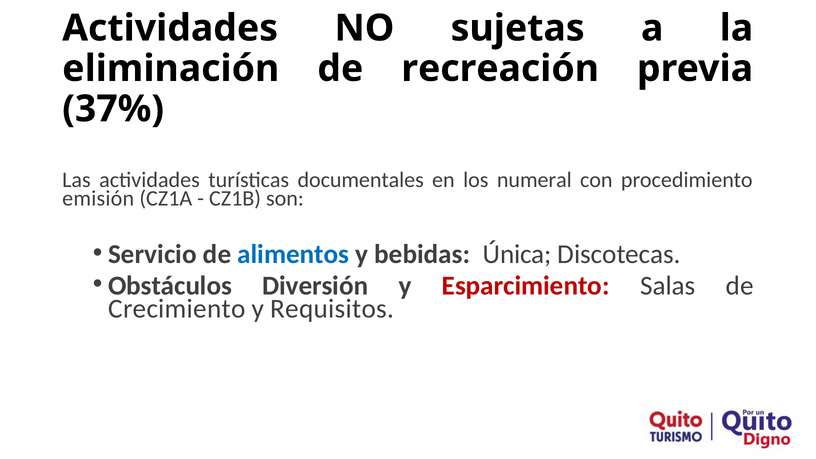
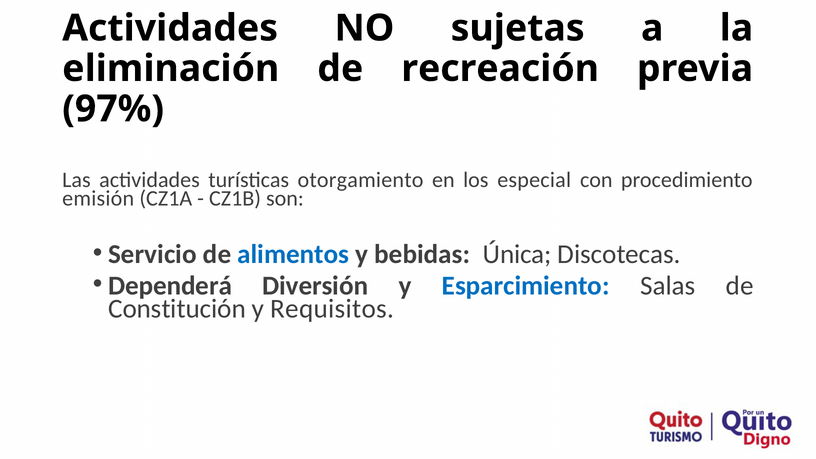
37%: 37% -> 97%
documentales: documentales -> otorgamiento
numeral: numeral -> especial
Obstáculos: Obstáculos -> Dependerá
Esparcimiento colour: red -> blue
Crecimiento: Crecimiento -> Constitución
